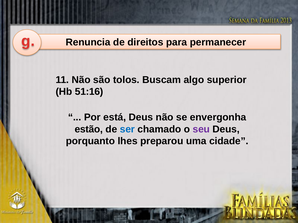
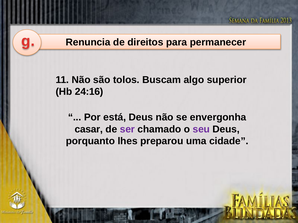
51:16: 51:16 -> 24:16
estão: estão -> casar
ser colour: blue -> purple
